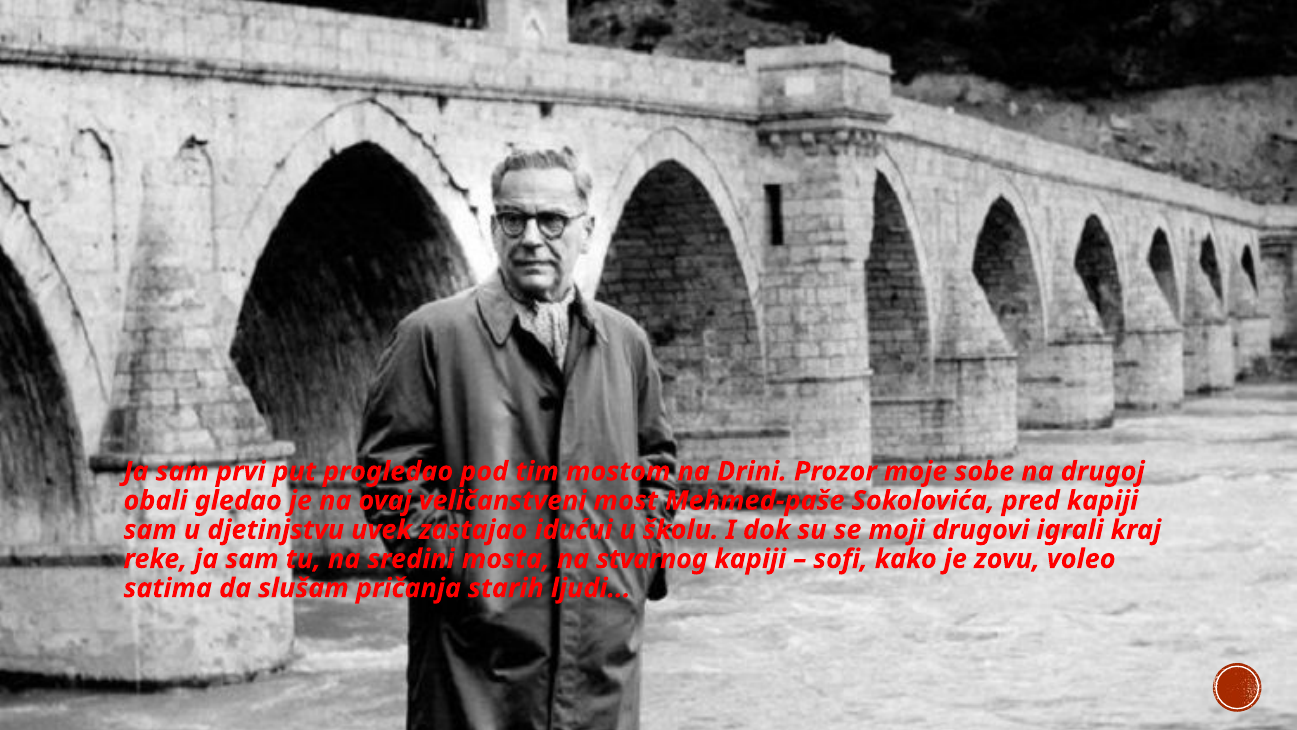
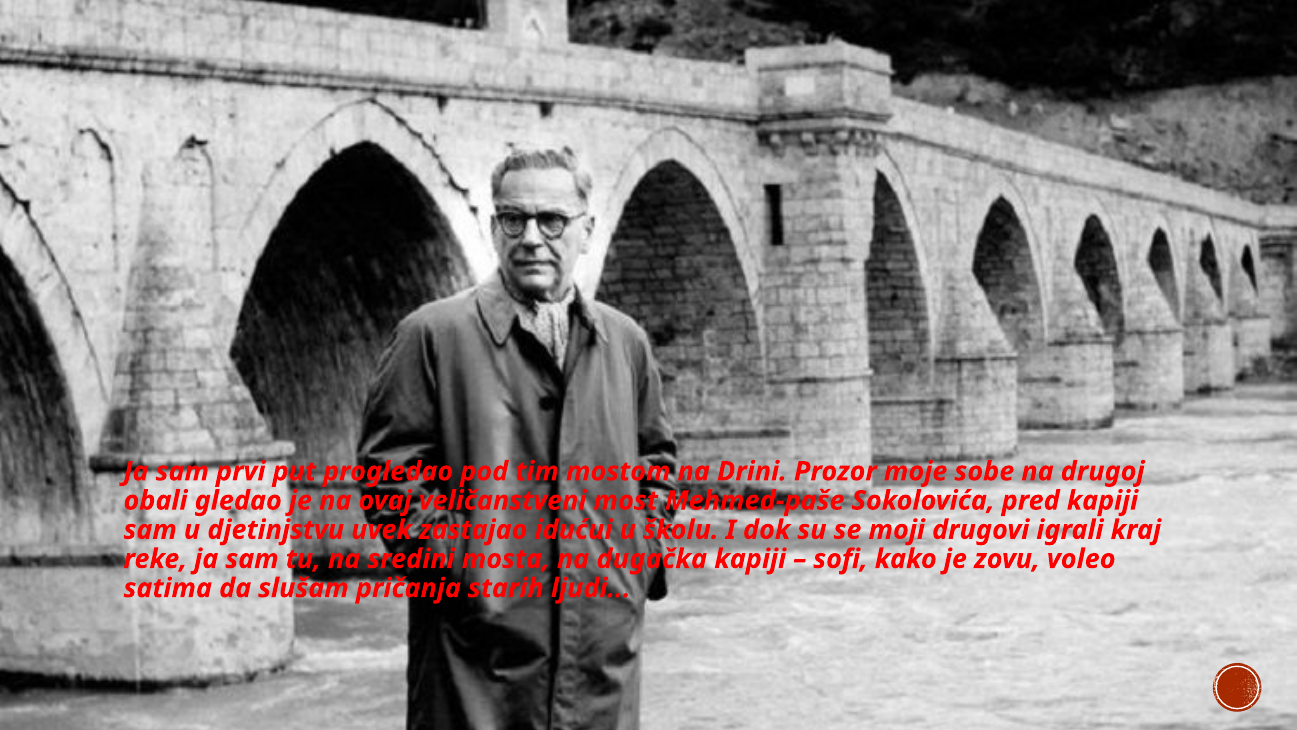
stvarnog: stvarnog -> dugačka
